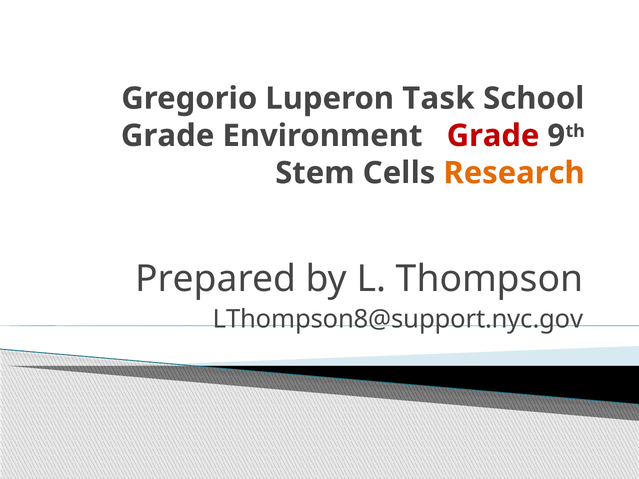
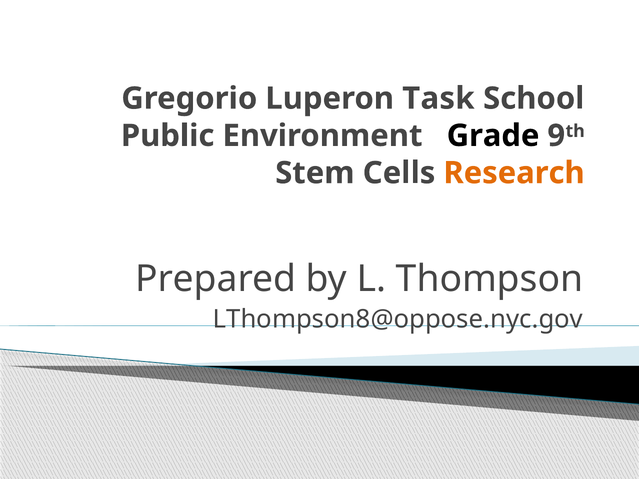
Grade at (168, 136): Grade -> Public
Grade at (493, 136) colour: red -> black
LThompson8@support.nyc.gov: LThompson8@support.nyc.gov -> LThompson8@oppose.nyc.gov
